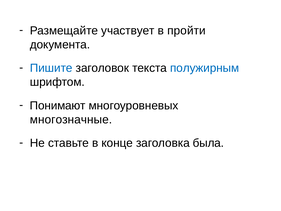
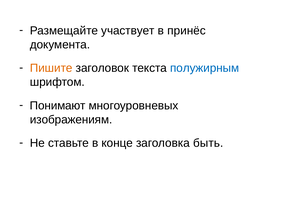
пройти: пройти -> принёс
Пишите colour: blue -> orange
многозначные: многозначные -> изображениям
была: была -> быть
